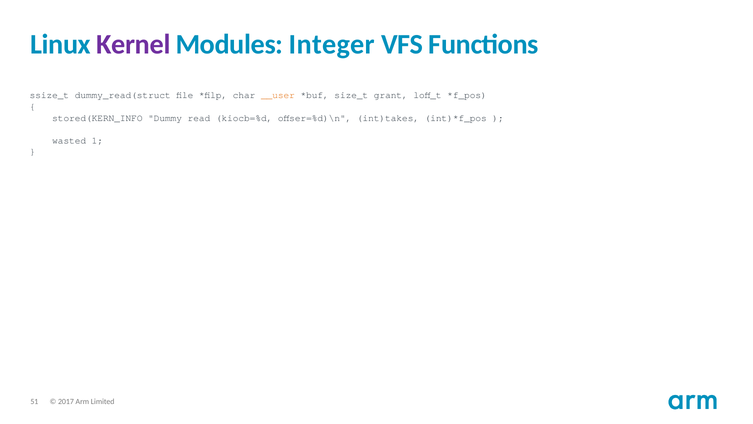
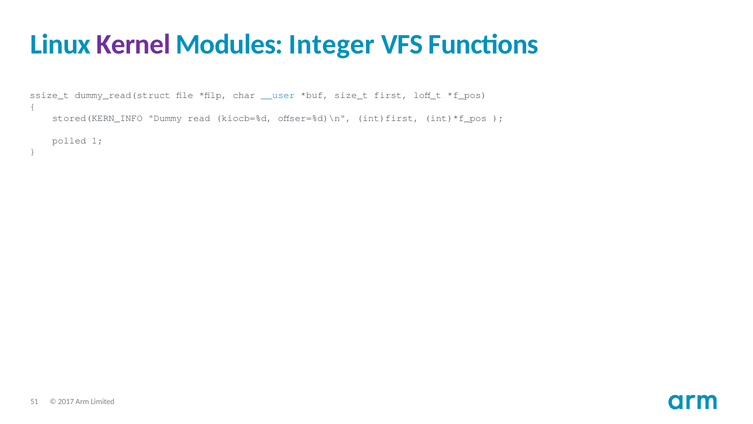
__user colour: orange -> blue
grant: grant -> first
int)takes: int)takes -> int)first
wasted: wasted -> polled
